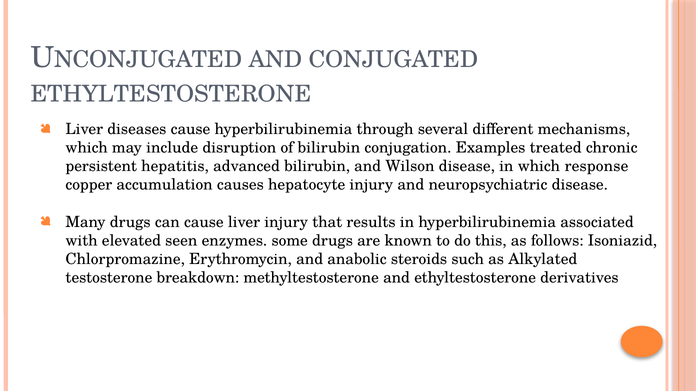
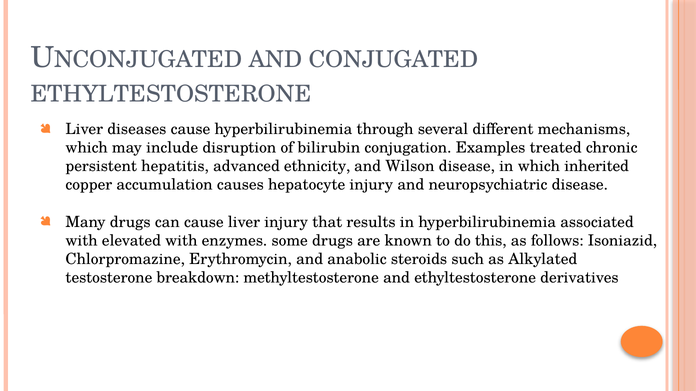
advanced bilirubin: bilirubin -> ethnicity
response: response -> inherited
elevated seen: seen -> with
